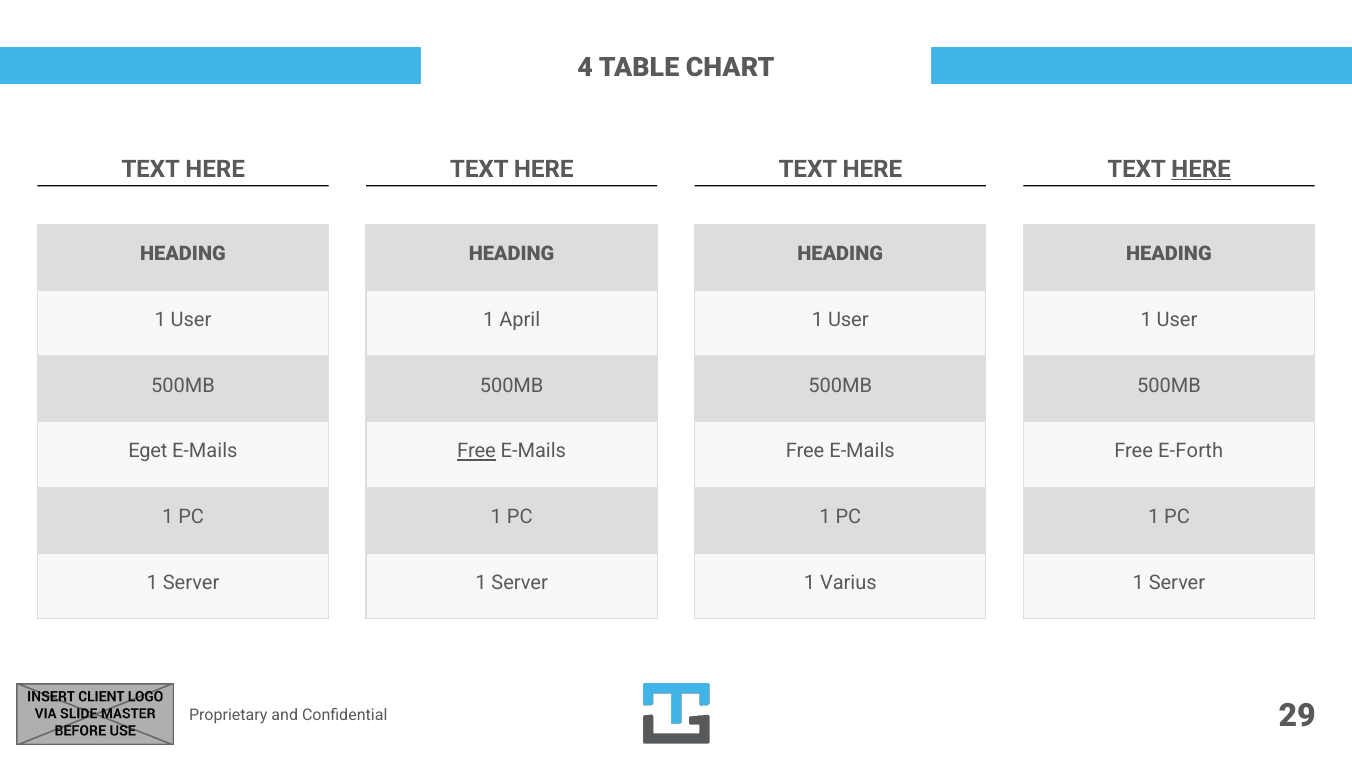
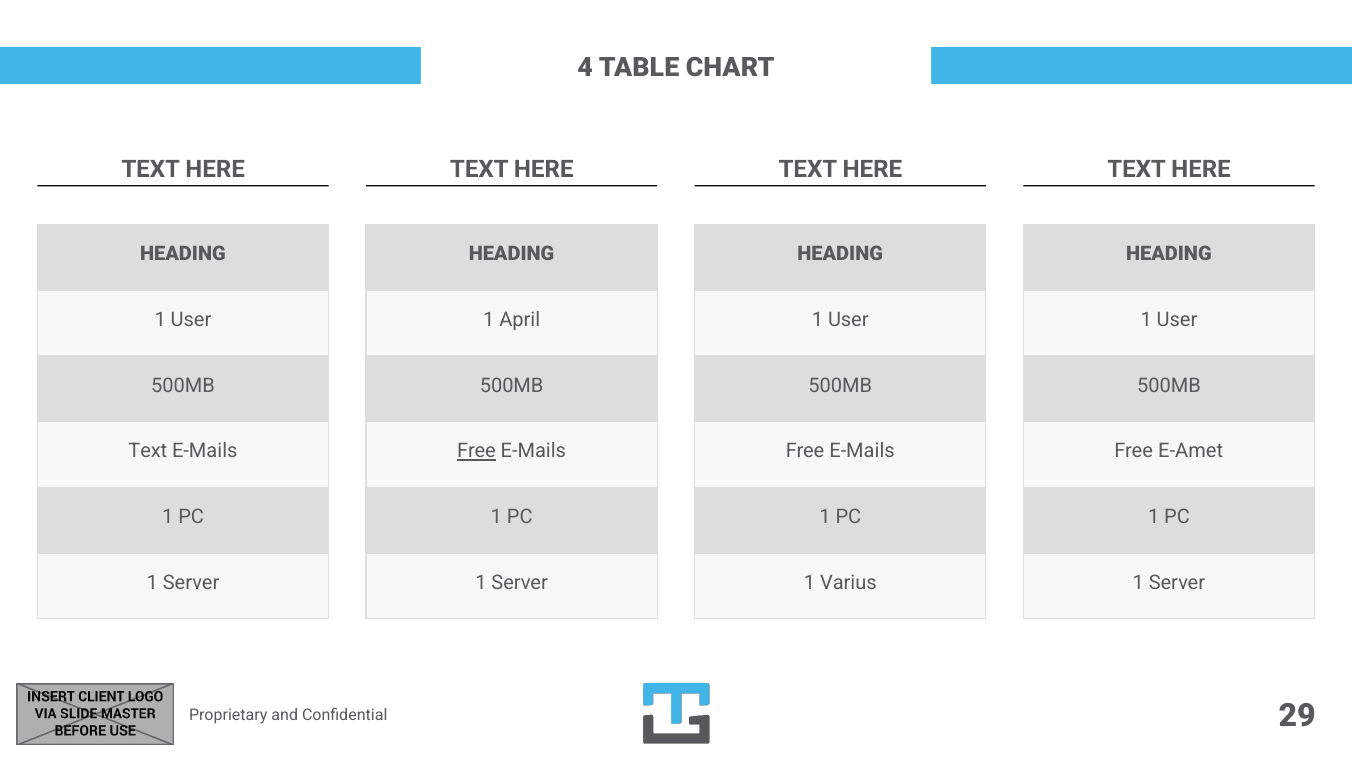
HERE at (1201, 169) underline: present -> none
Eget at (148, 452): Eget -> Text
E-Forth: E-Forth -> E-Amet
